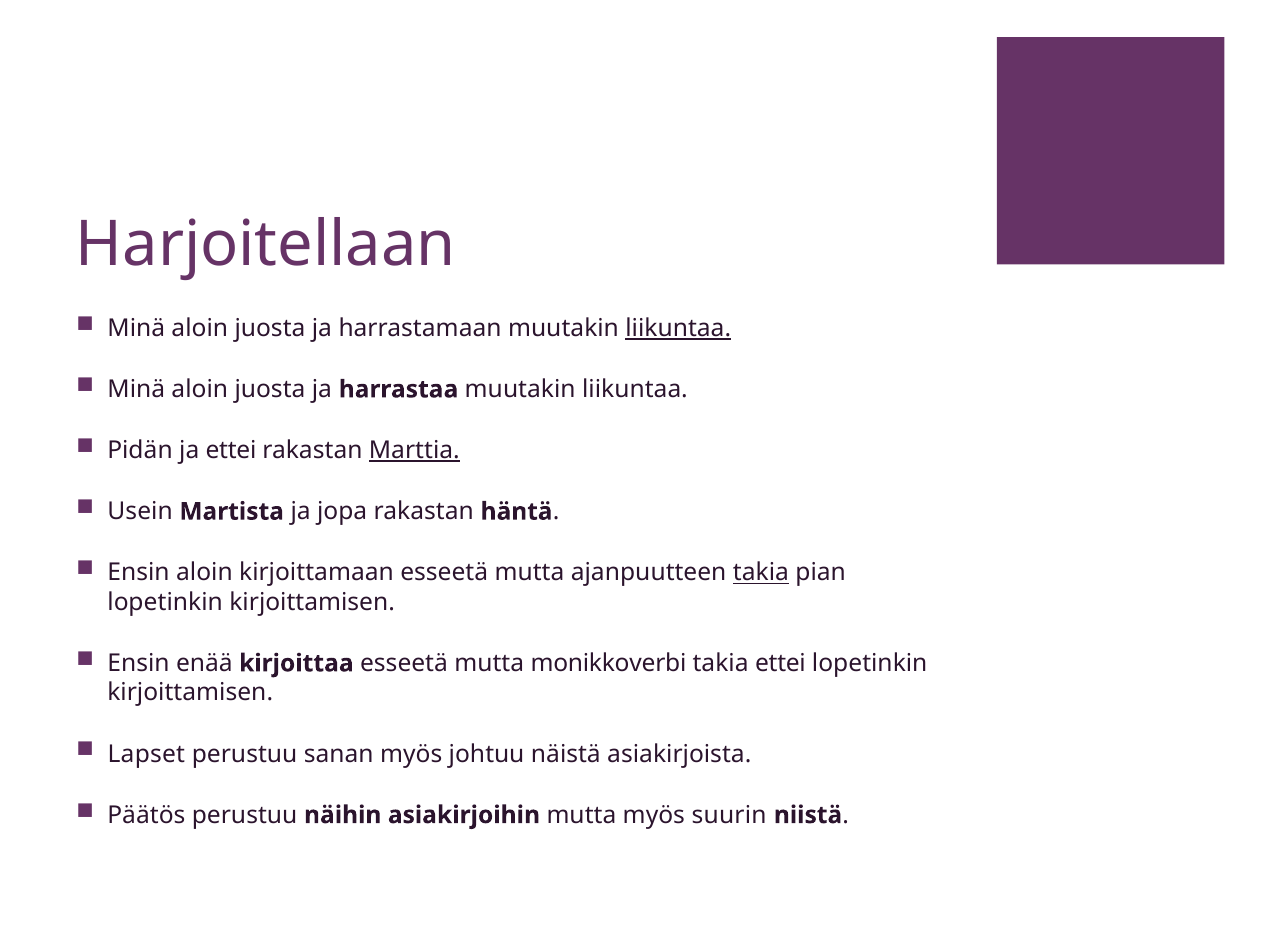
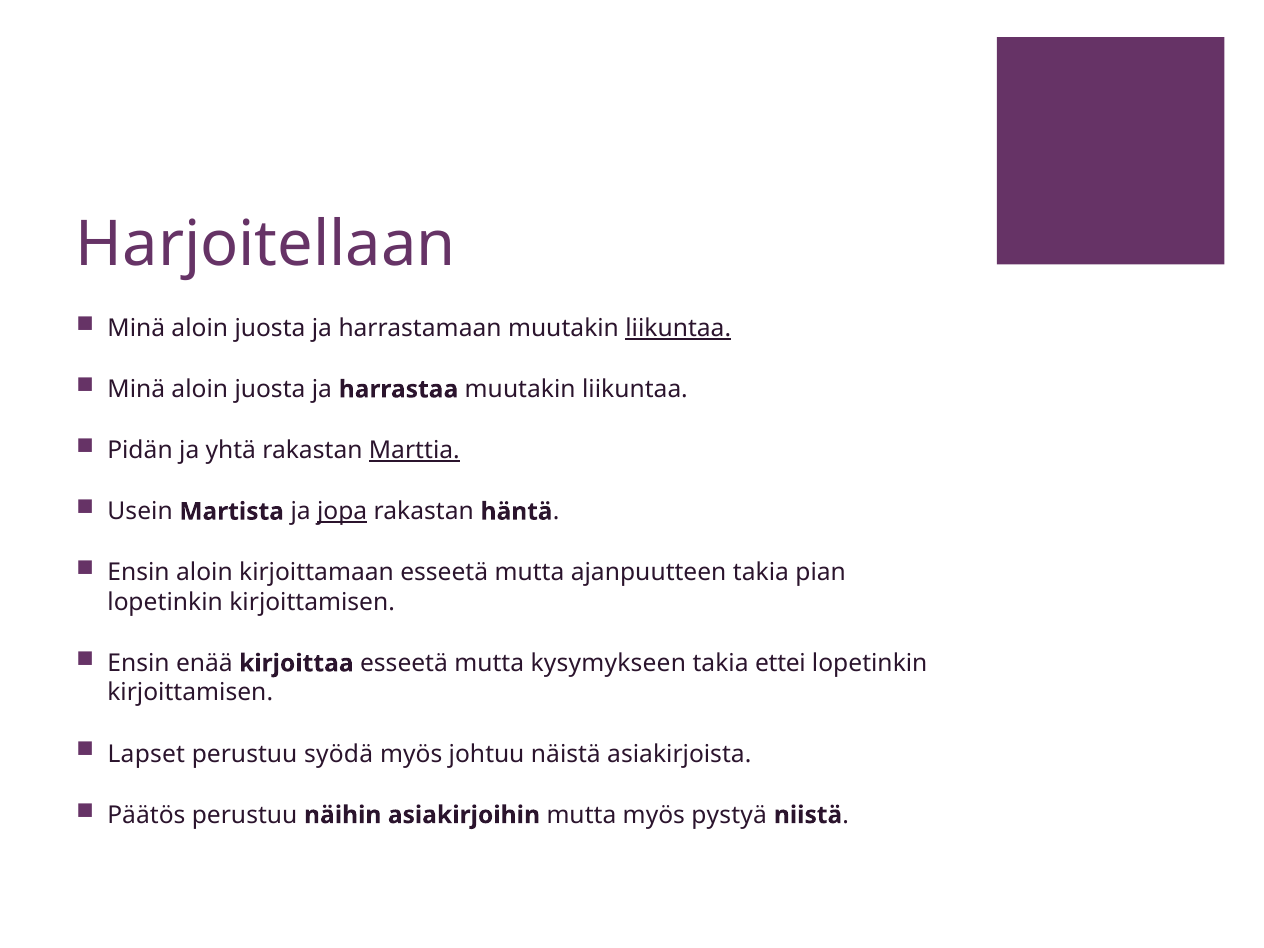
ja ettei: ettei -> yhtä
jopa underline: none -> present
takia at (761, 573) underline: present -> none
monikkoverbi: monikkoverbi -> kysymykseen
sanan: sanan -> syödä
suurin: suurin -> pystyä
